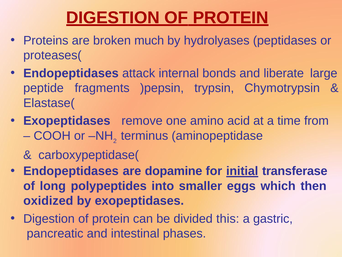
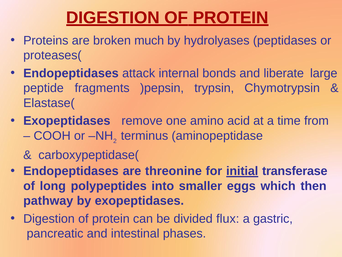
dopamine: dopamine -> threonine
oxidized: oxidized -> pathway
this: this -> flux
